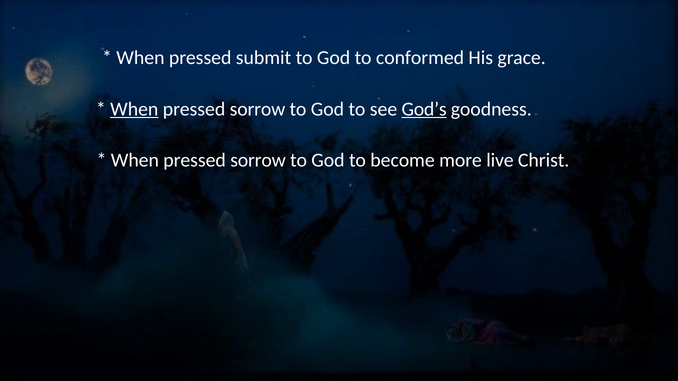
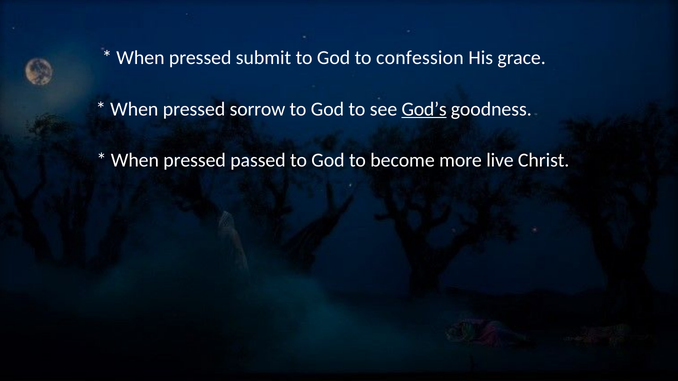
conformed: conformed -> confession
When at (134, 109) underline: present -> none
sorrow at (258, 161): sorrow -> passed
